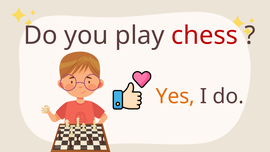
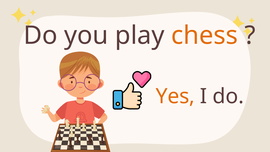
chess colour: red -> orange
